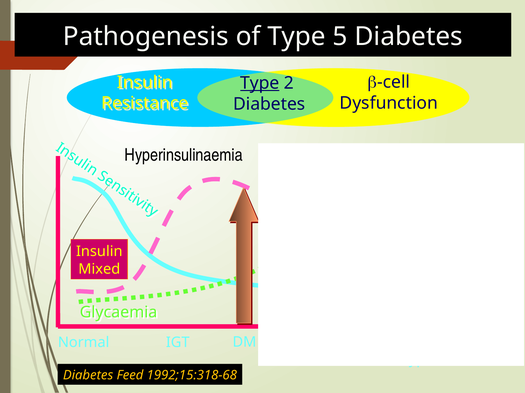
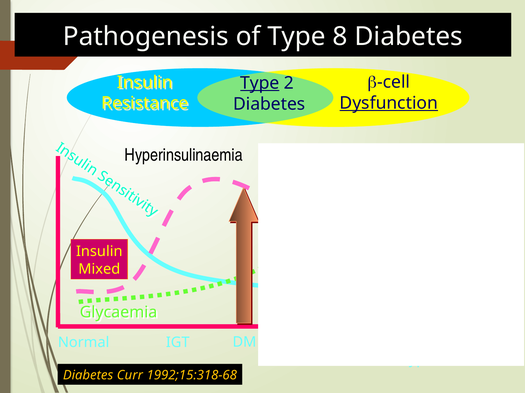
5: 5 -> 8
Dysfunction underline: none -> present
Feed: Feed -> Curr
